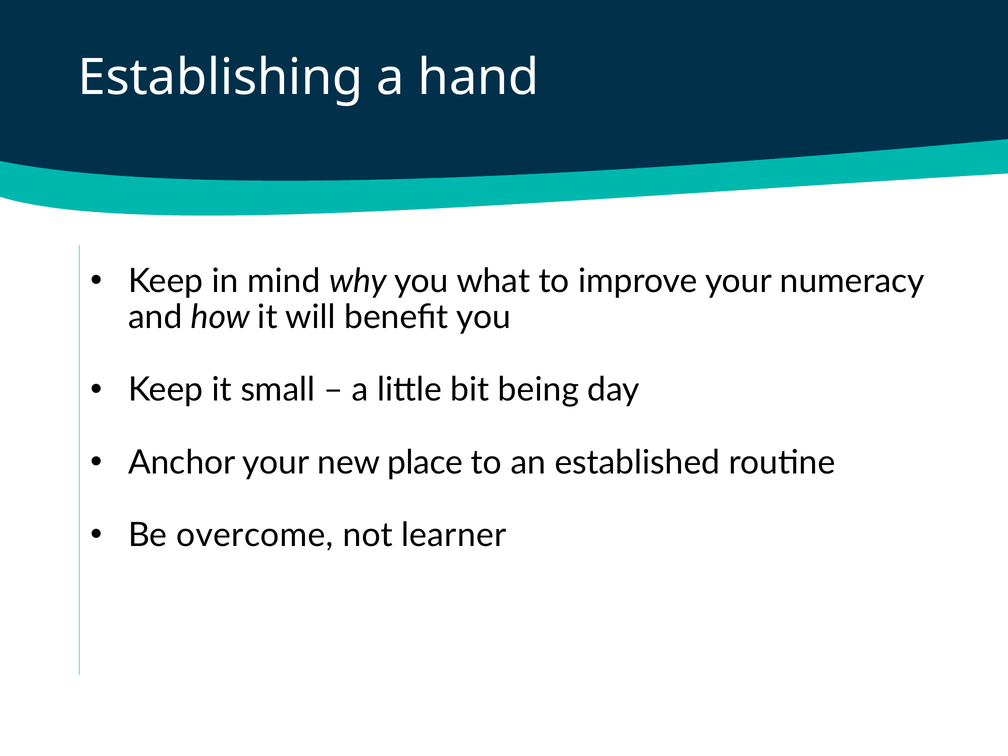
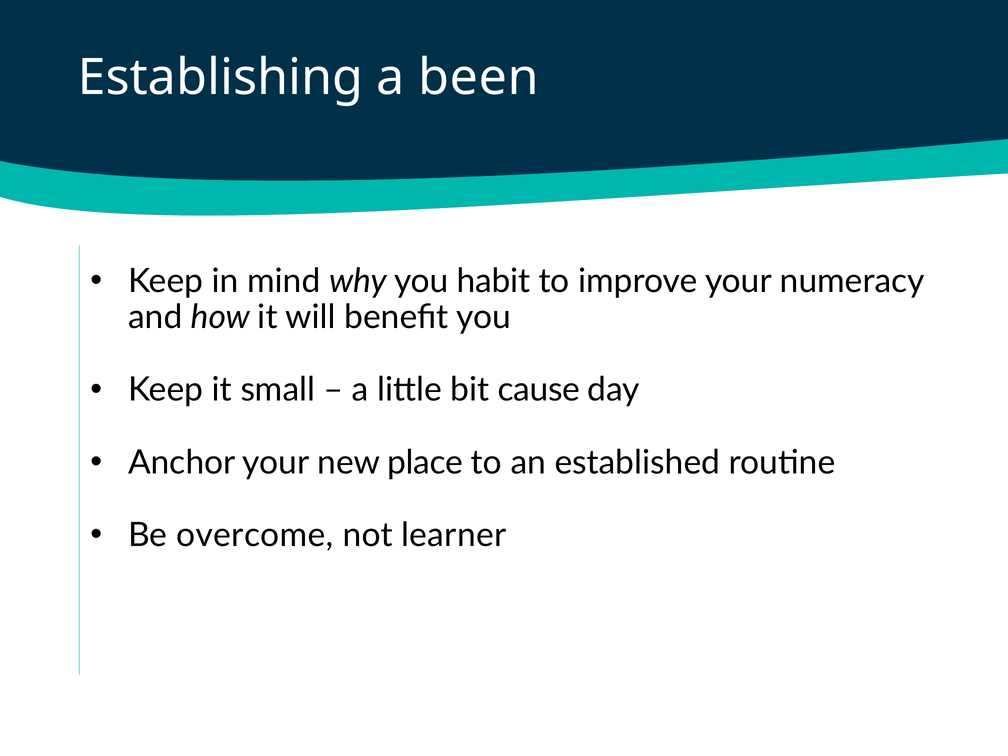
hand: hand -> been
what: what -> habit
being: being -> cause
